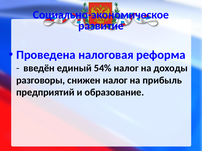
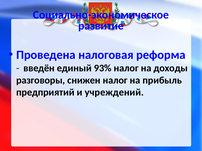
54%: 54% -> 93%
образование: образование -> учреждений
